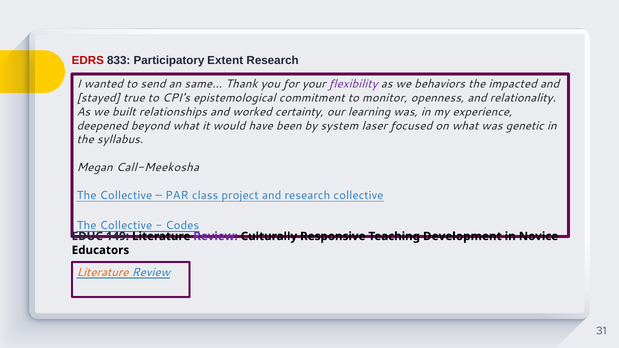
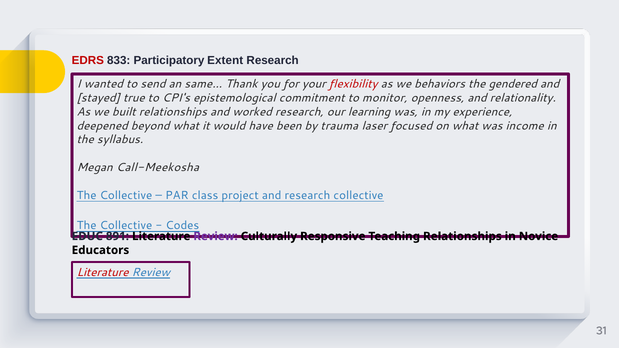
flexibility colour: purple -> red
impacted: impacted -> gendered
worked certainty: certainty -> research
system: system -> trauma
genetic: genetic -> income
149: 149 -> 891
Teaching Development: Development -> Relationships
Literature at (103, 272) colour: orange -> red
